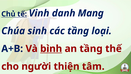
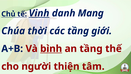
Vinh underline: none -> present
sinh: sinh -> thời
loại: loại -> giới
